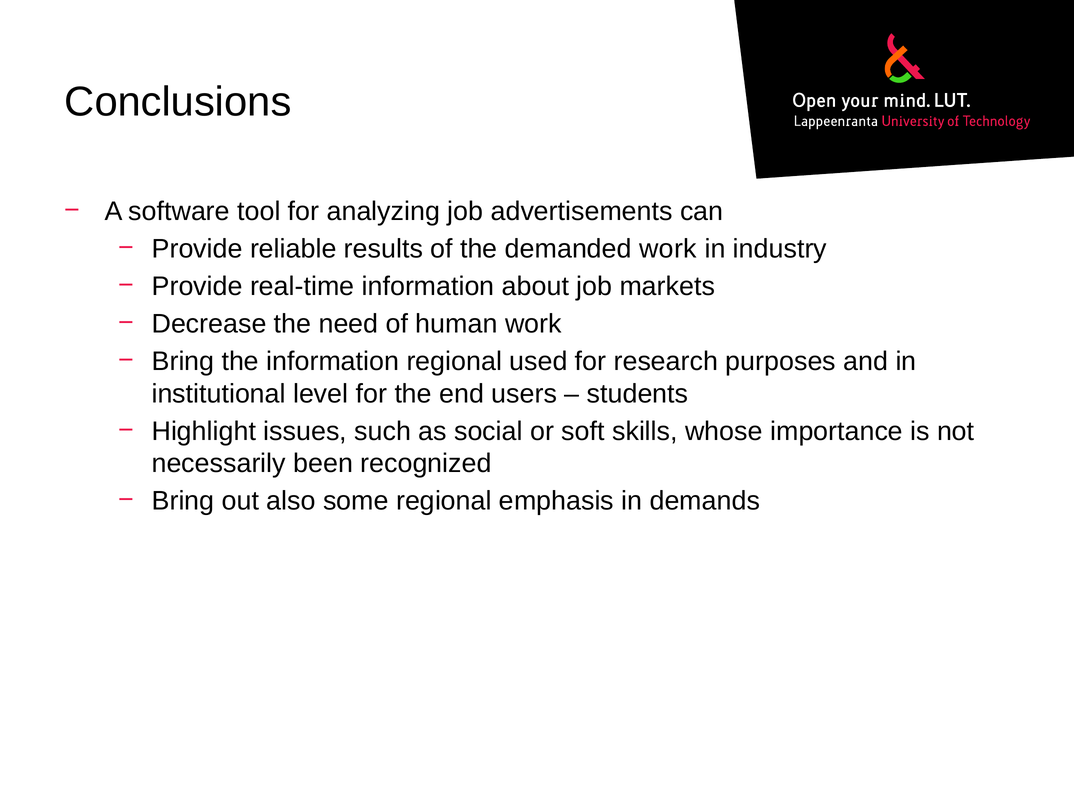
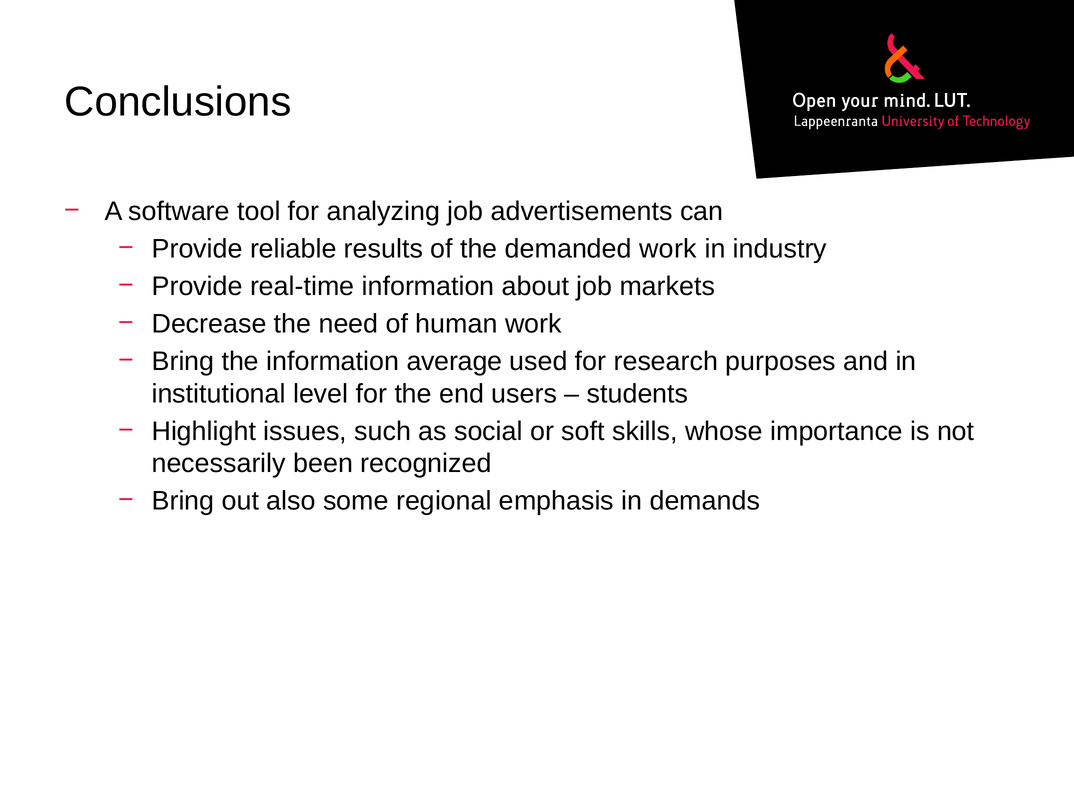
information regional: regional -> average
